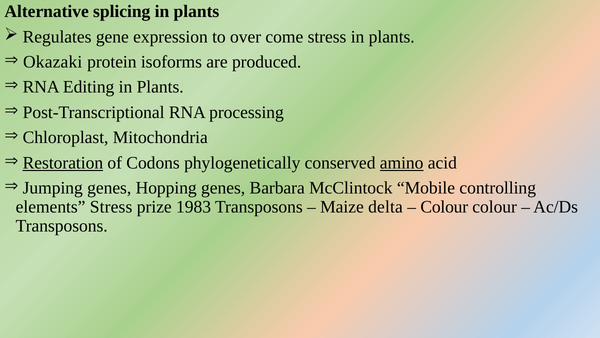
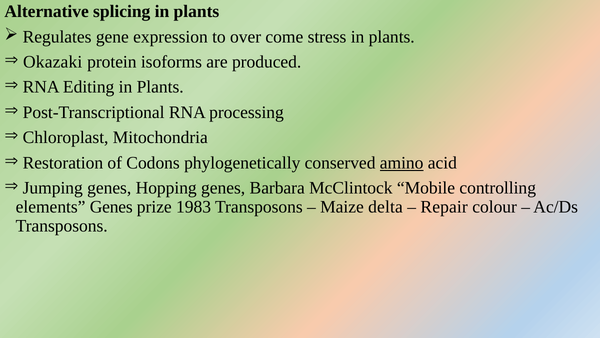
Restoration underline: present -> none
elements Stress: Stress -> Genes
Colour at (444, 207): Colour -> Repair
